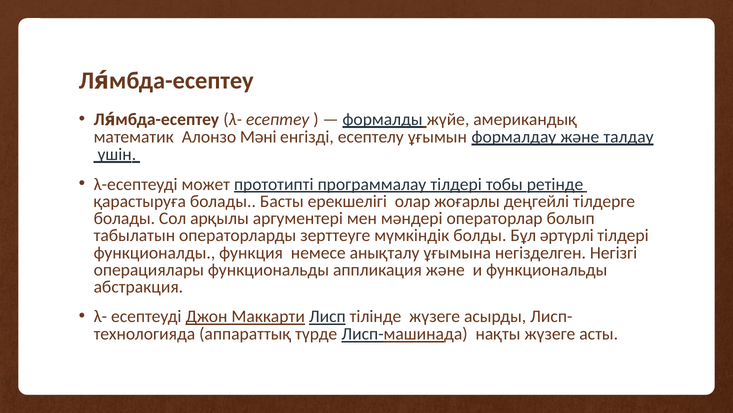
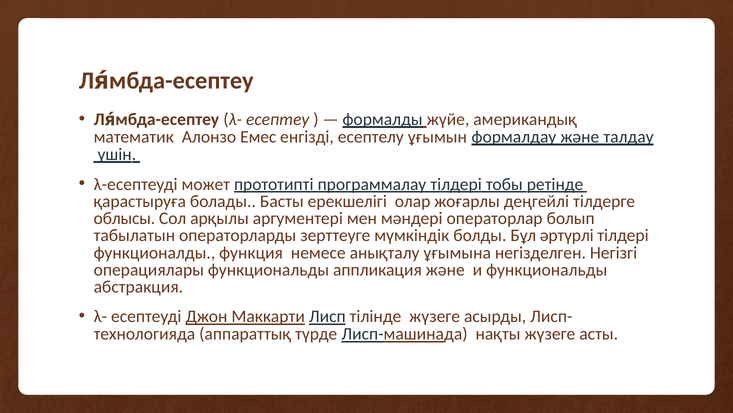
Мәні: Мәні -> Емес
болады at (124, 218): болады -> облысы
